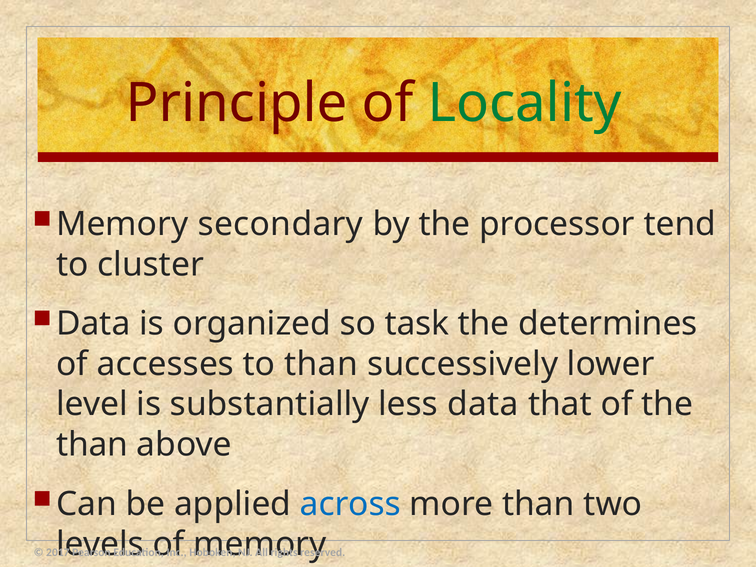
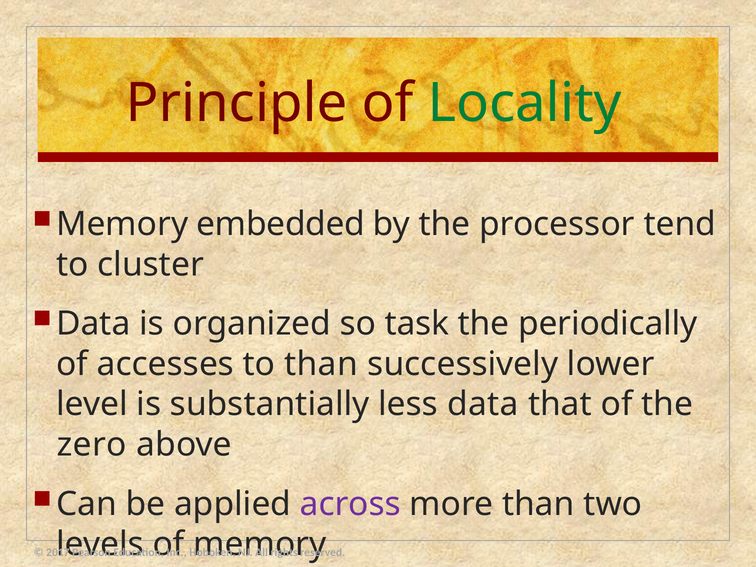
secondary: secondary -> embedded
determines: determines -> periodically
than at (92, 445): than -> zero
across colour: blue -> purple
